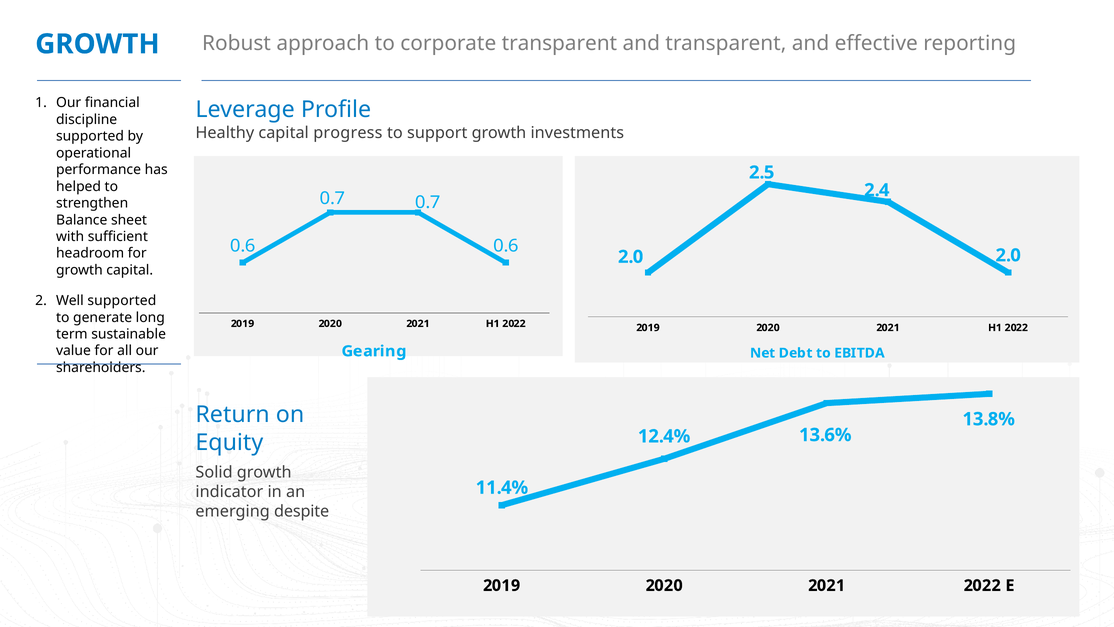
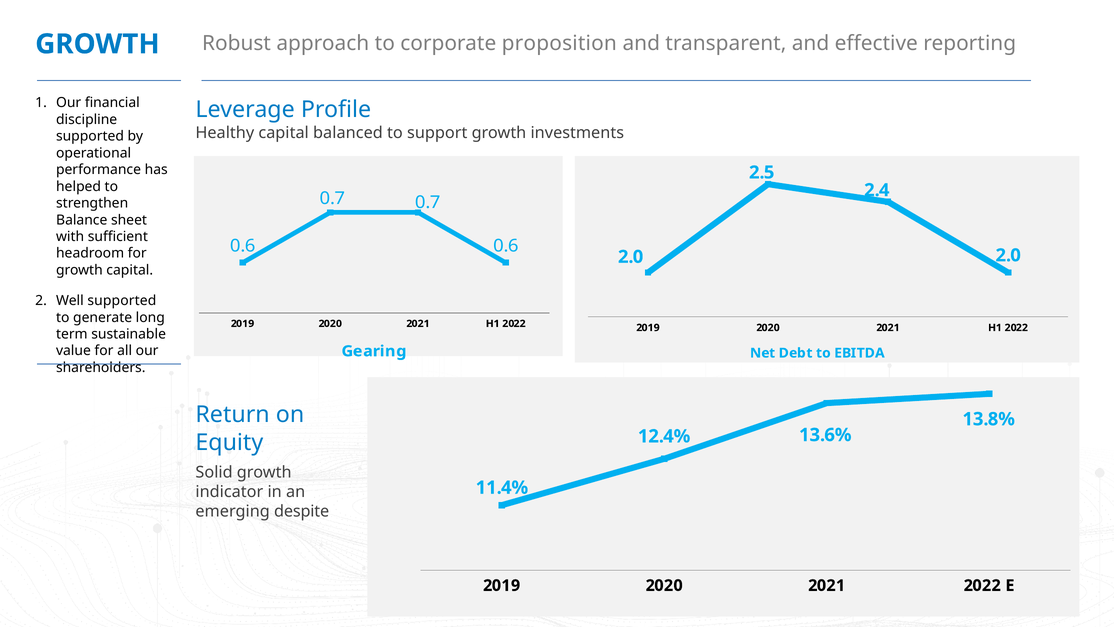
corporate transparent: transparent -> proposition
progress: progress -> balanced
